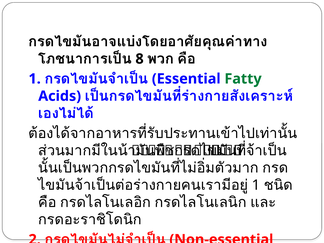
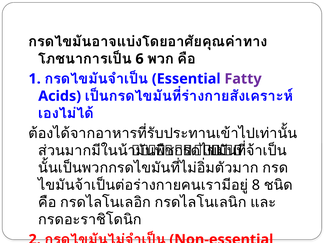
8: 8 -> 6
Fatty at (243, 79) colour: green -> purple
1 at (256, 185): 1 -> 8
